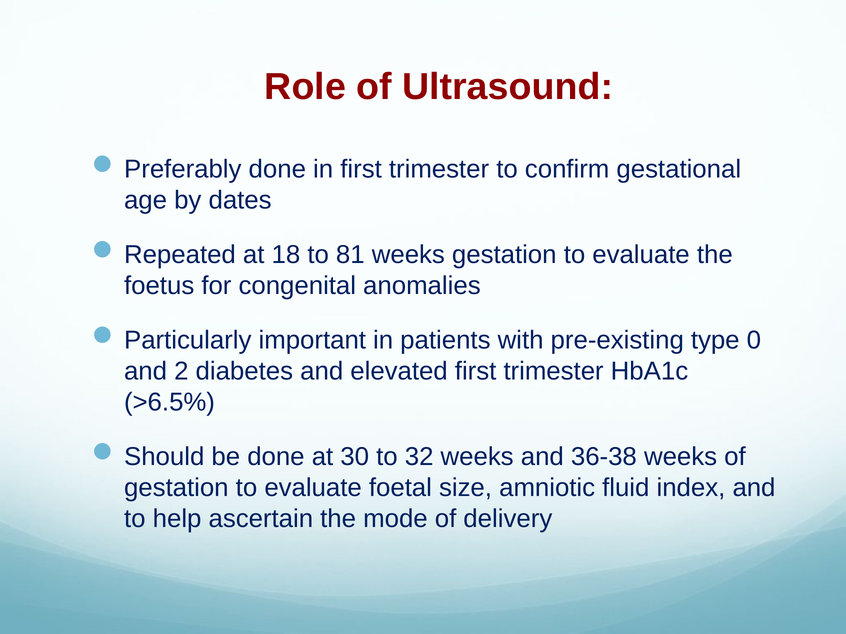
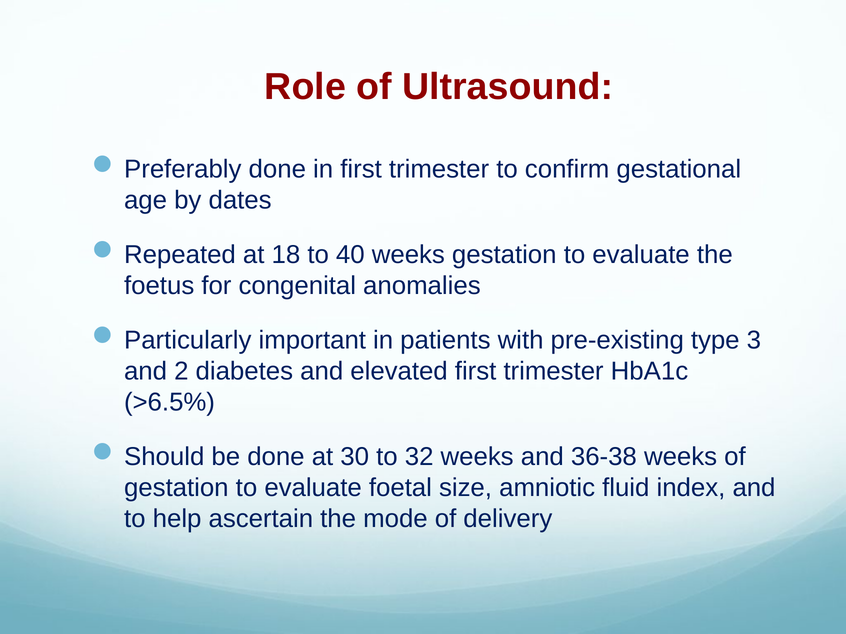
81: 81 -> 40
0: 0 -> 3
